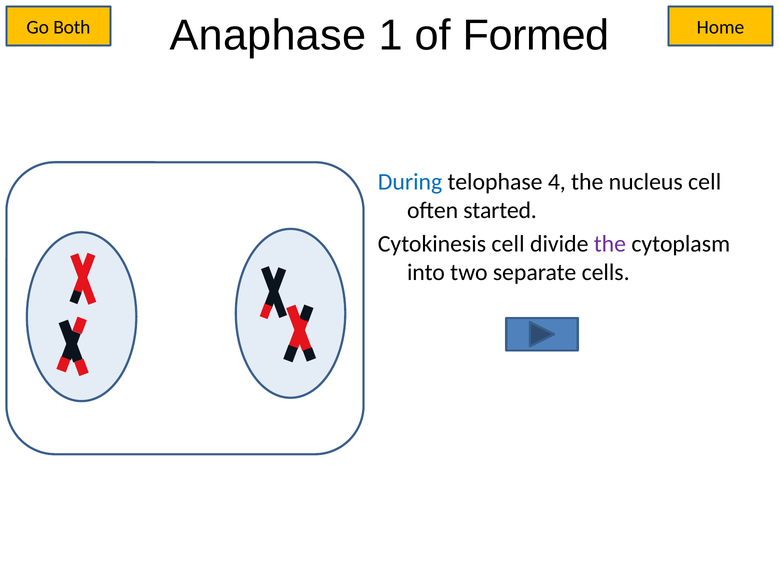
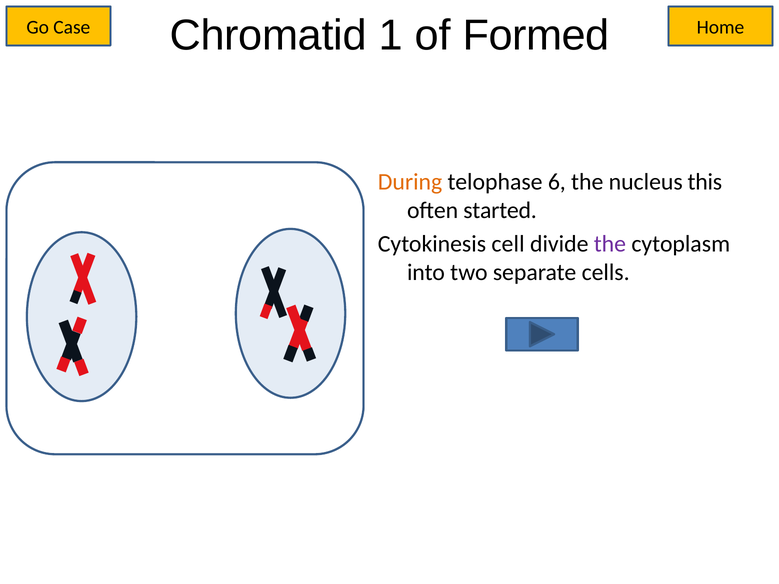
Anaphase: Anaphase -> Chromatid
Both: Both -> Case
During colour: blue -> orange
4: 4 -> 6
nucleus cell: cell -> this
